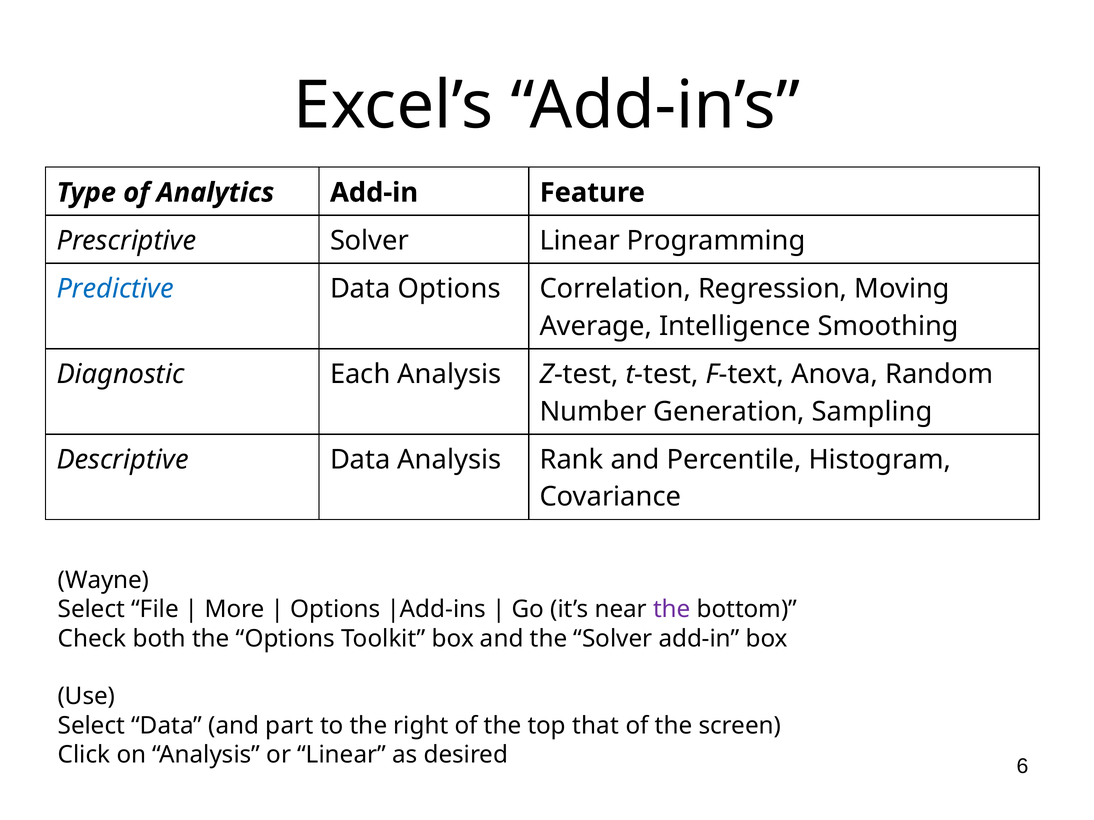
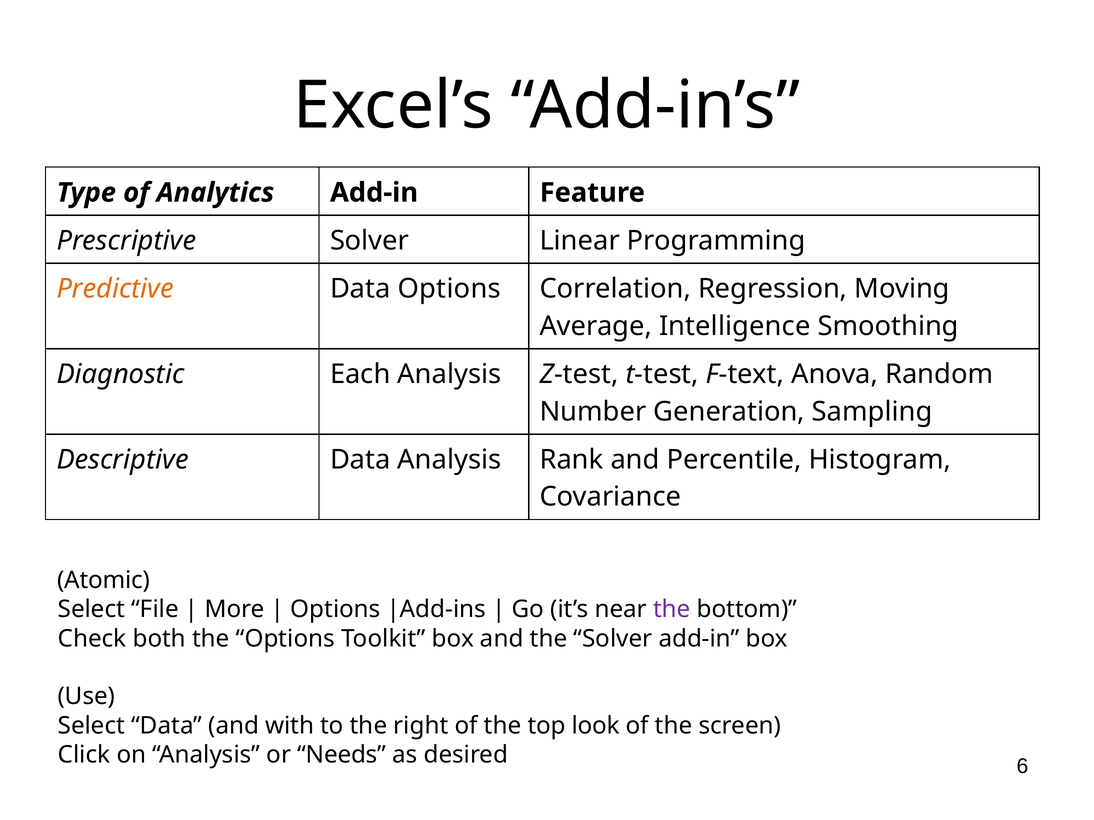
Predictive colour: blue -> orange
Wayne: Wayne -> Atomic
part: part -> with
that: that -> look
or Linear: Linear -> Needs
